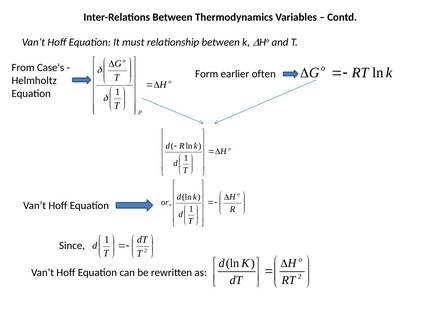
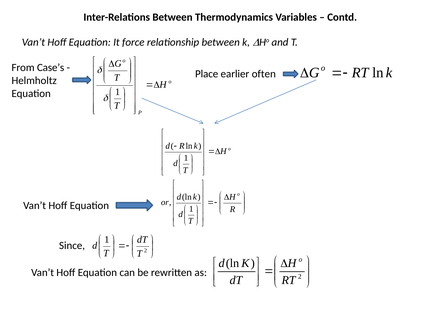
must: must -> force
Form: Form -> Place
